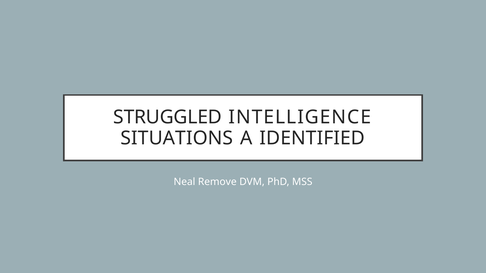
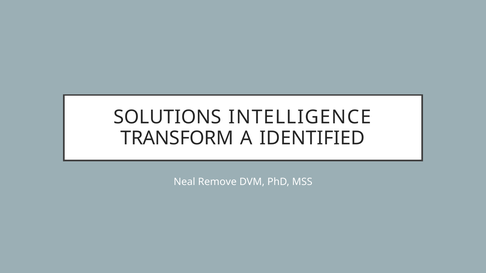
STRUGGLED: STRUGGLED -> SOLUTIONS
SITUATIONS: SITUATIONS -> TRANSFORM
